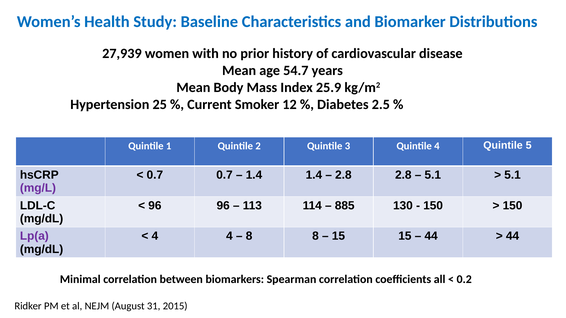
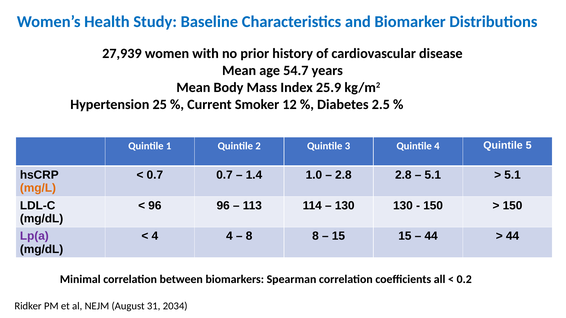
1.4 1.4: 1.4 -> 1.0
mg/L colour: purple -> orange
885 at (345, 206): 885 -> 130
2015: 2015 -> 2034
